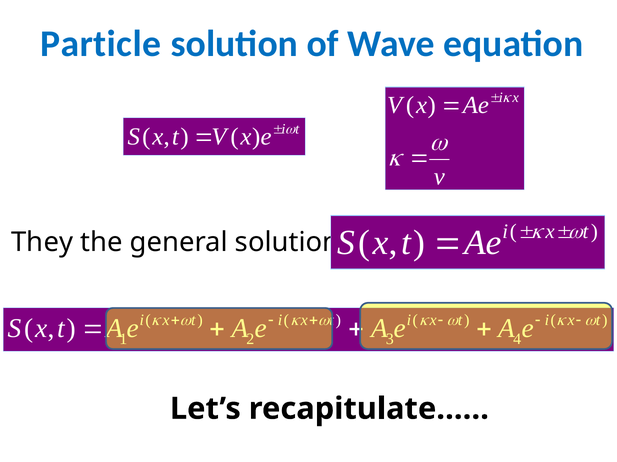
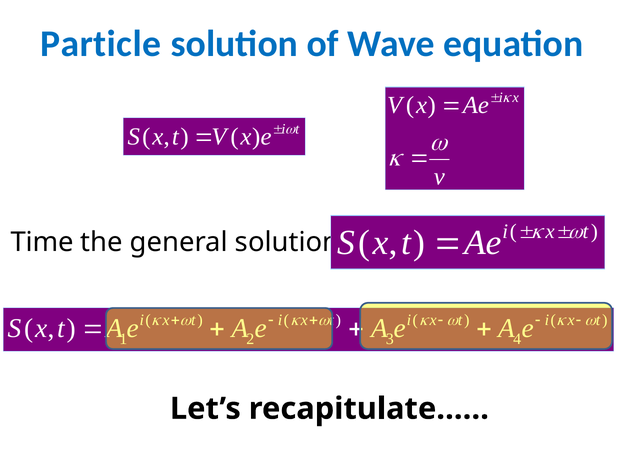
They: They -> Time
